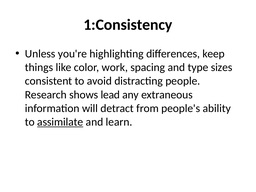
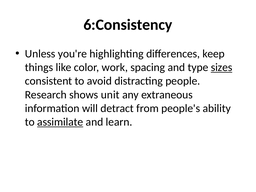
1:Consistency: 1:Consistency -> 6:Consistency
sizes underline: none -> present
lead: lead -> unit
